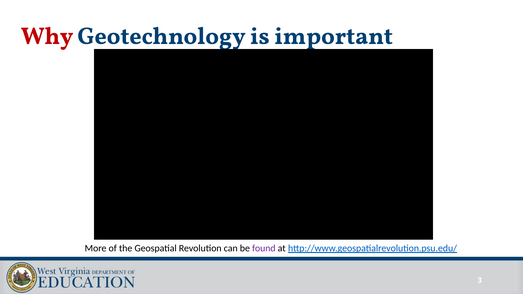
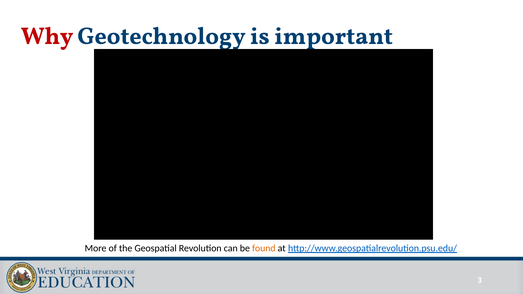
found colour: purple -> orange
